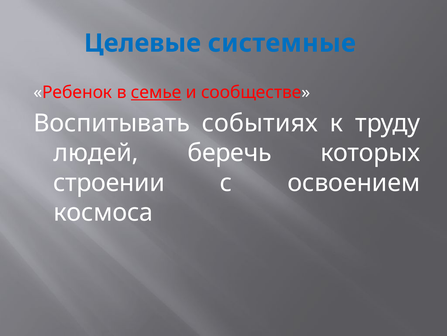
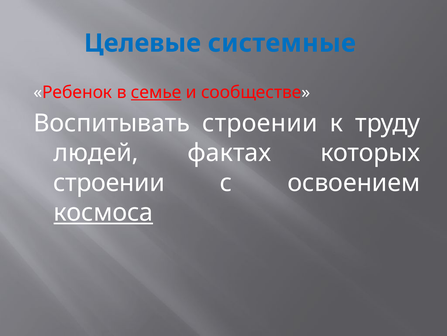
Воспитывать событиях: событиях -> строении
беречь: беречь -> фактах
космоса underline: none -> present
